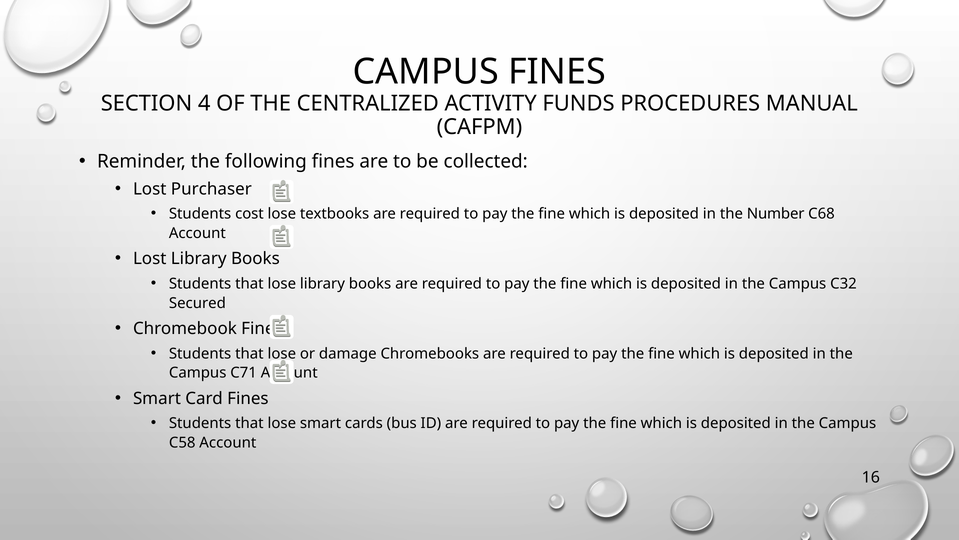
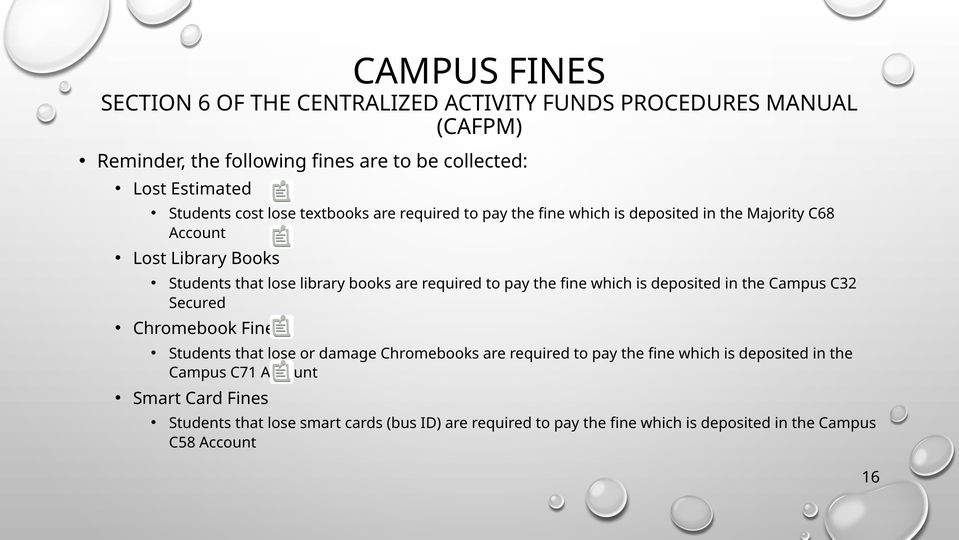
4: 4 -> 6
Purchaser: Purchaser -> Estimated
Number: Number -> Majority
